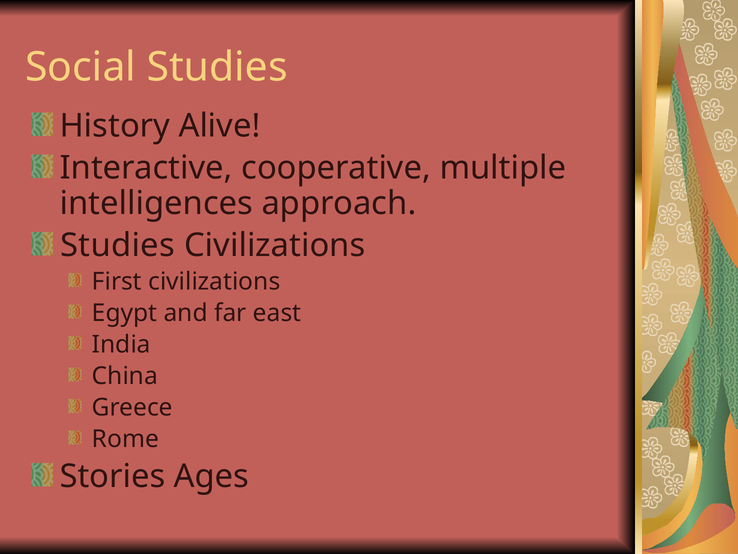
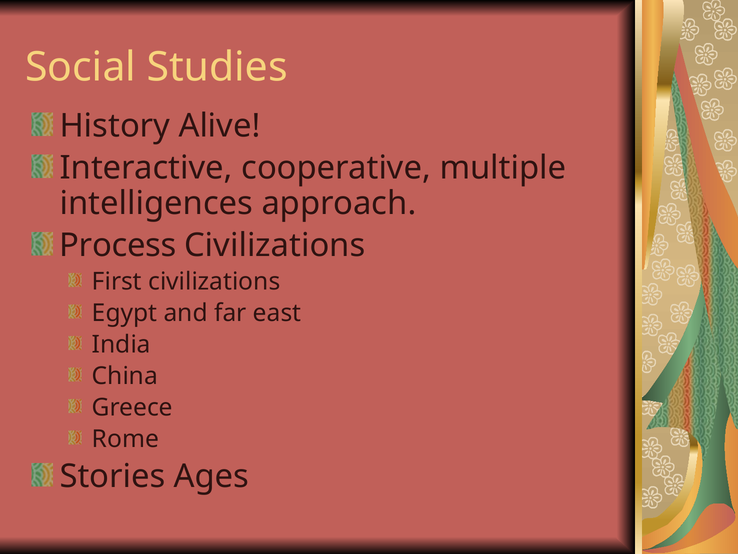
Studies at (118, 245): Studies -> Process
